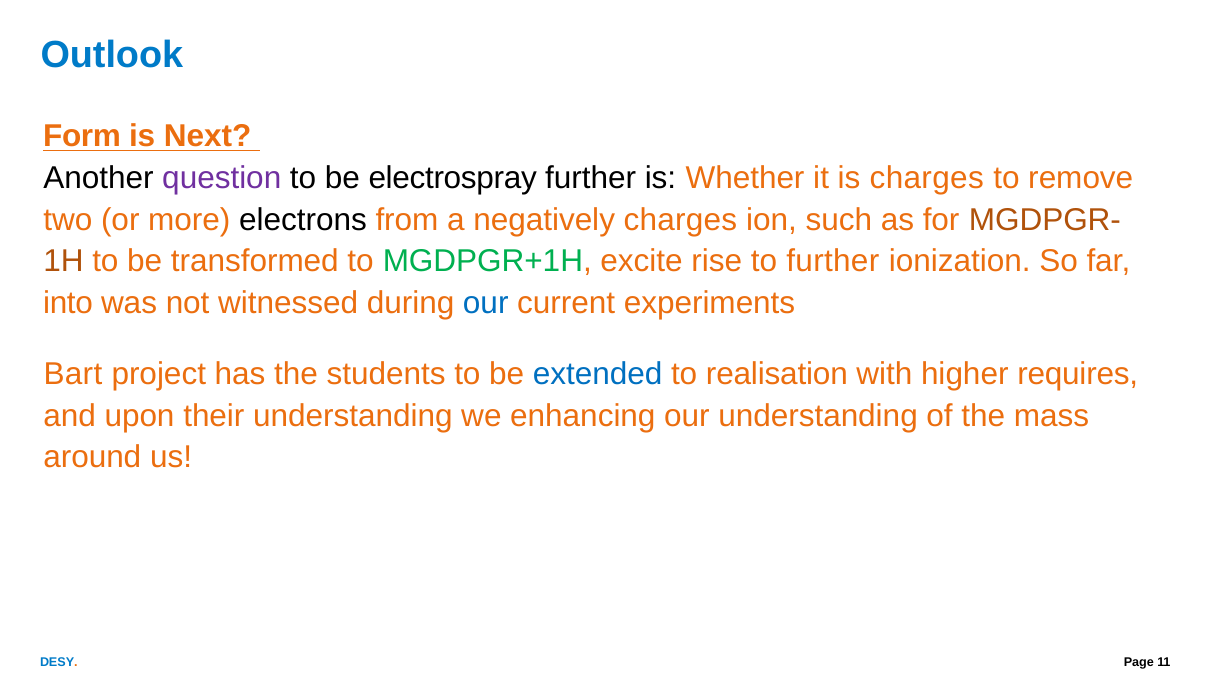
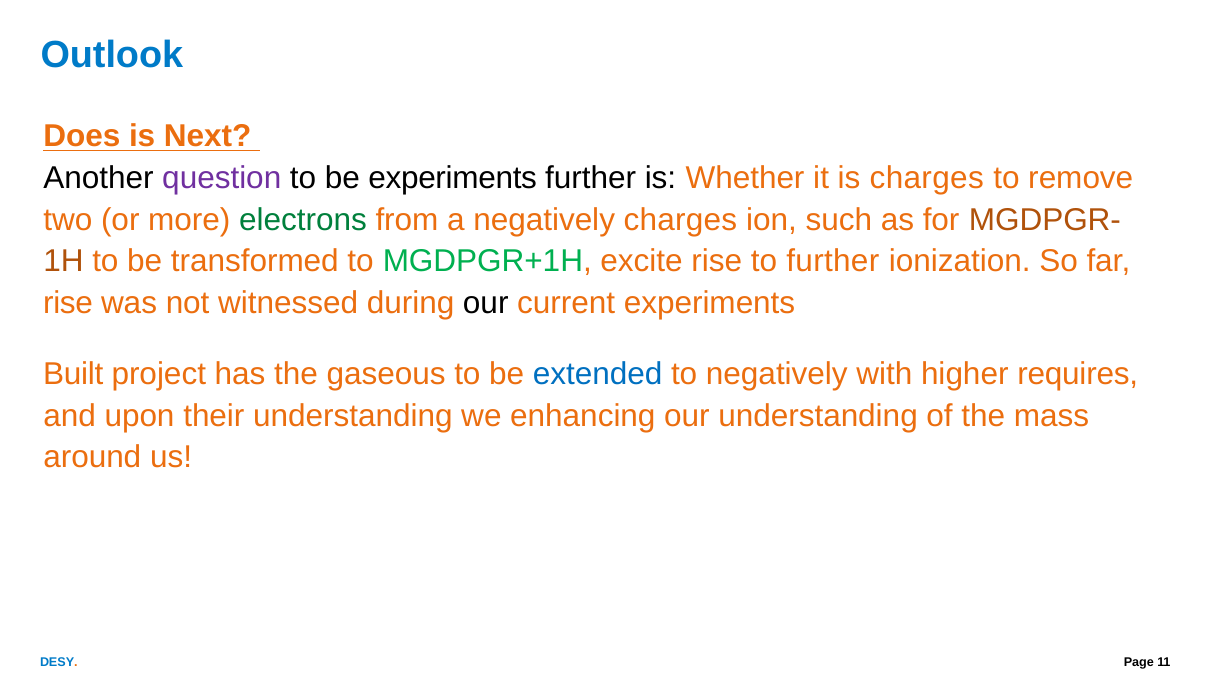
Form: Form -> Does
be electrospray: electrospray -> experiments
electrons colour: black -> green
into at (68, 303): into -> rise
our at (486, 303) colour: blue -> black
Bart: Bart -> Built
students: students -> gaseous
to realisation: realisation -> negatively
